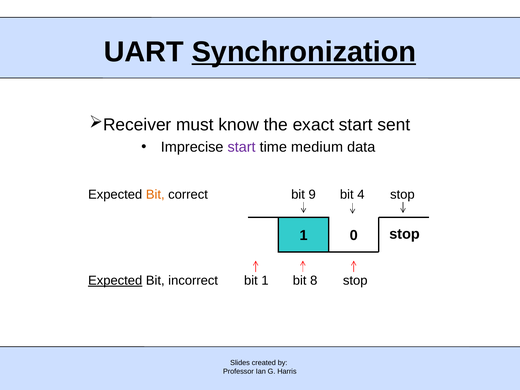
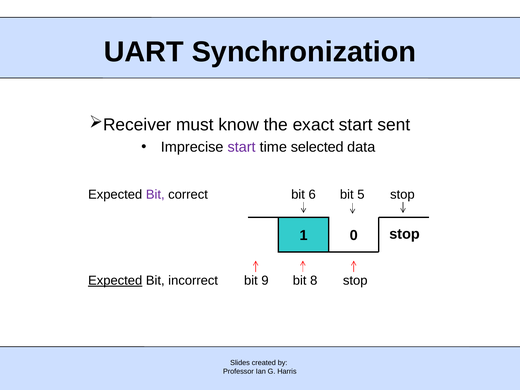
Synchronization underline: present -> none
medium: medium -> selected
Bit at (155, 195) colour: orange -> purple
9: 9 -> 6
4: 4 -> 5
bit 1: 1 -> 9
